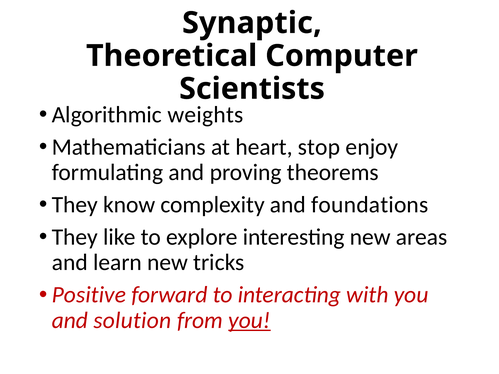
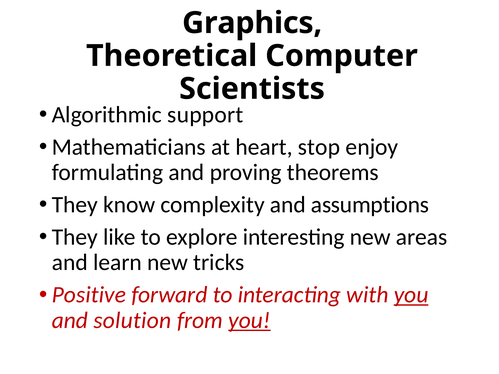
Synaptic: Synaptic -> Graphics
weights: weights -> support
foundations: foundations -> assumptions
you at (411, 295) underline: none -> present
